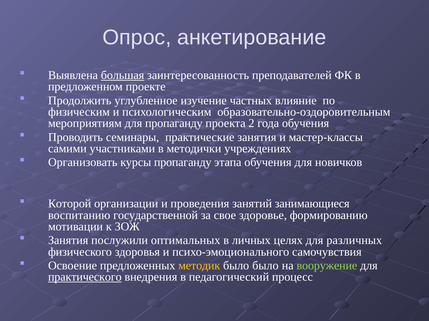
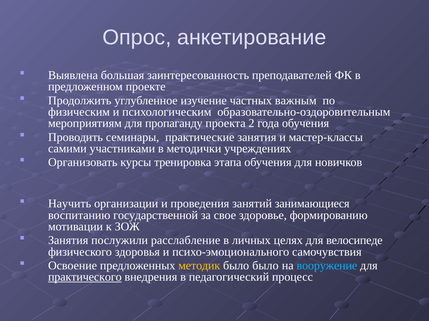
большая underline: present -> none
влияние: влияние -> важным
курсы пропаганду: пропаганду -> тренировка
Которой: Которой -> Научить
оптимальных: оптимальных -> расслабление
различных: различных -> велосипеде
вооружение colour: light green -> light blue
